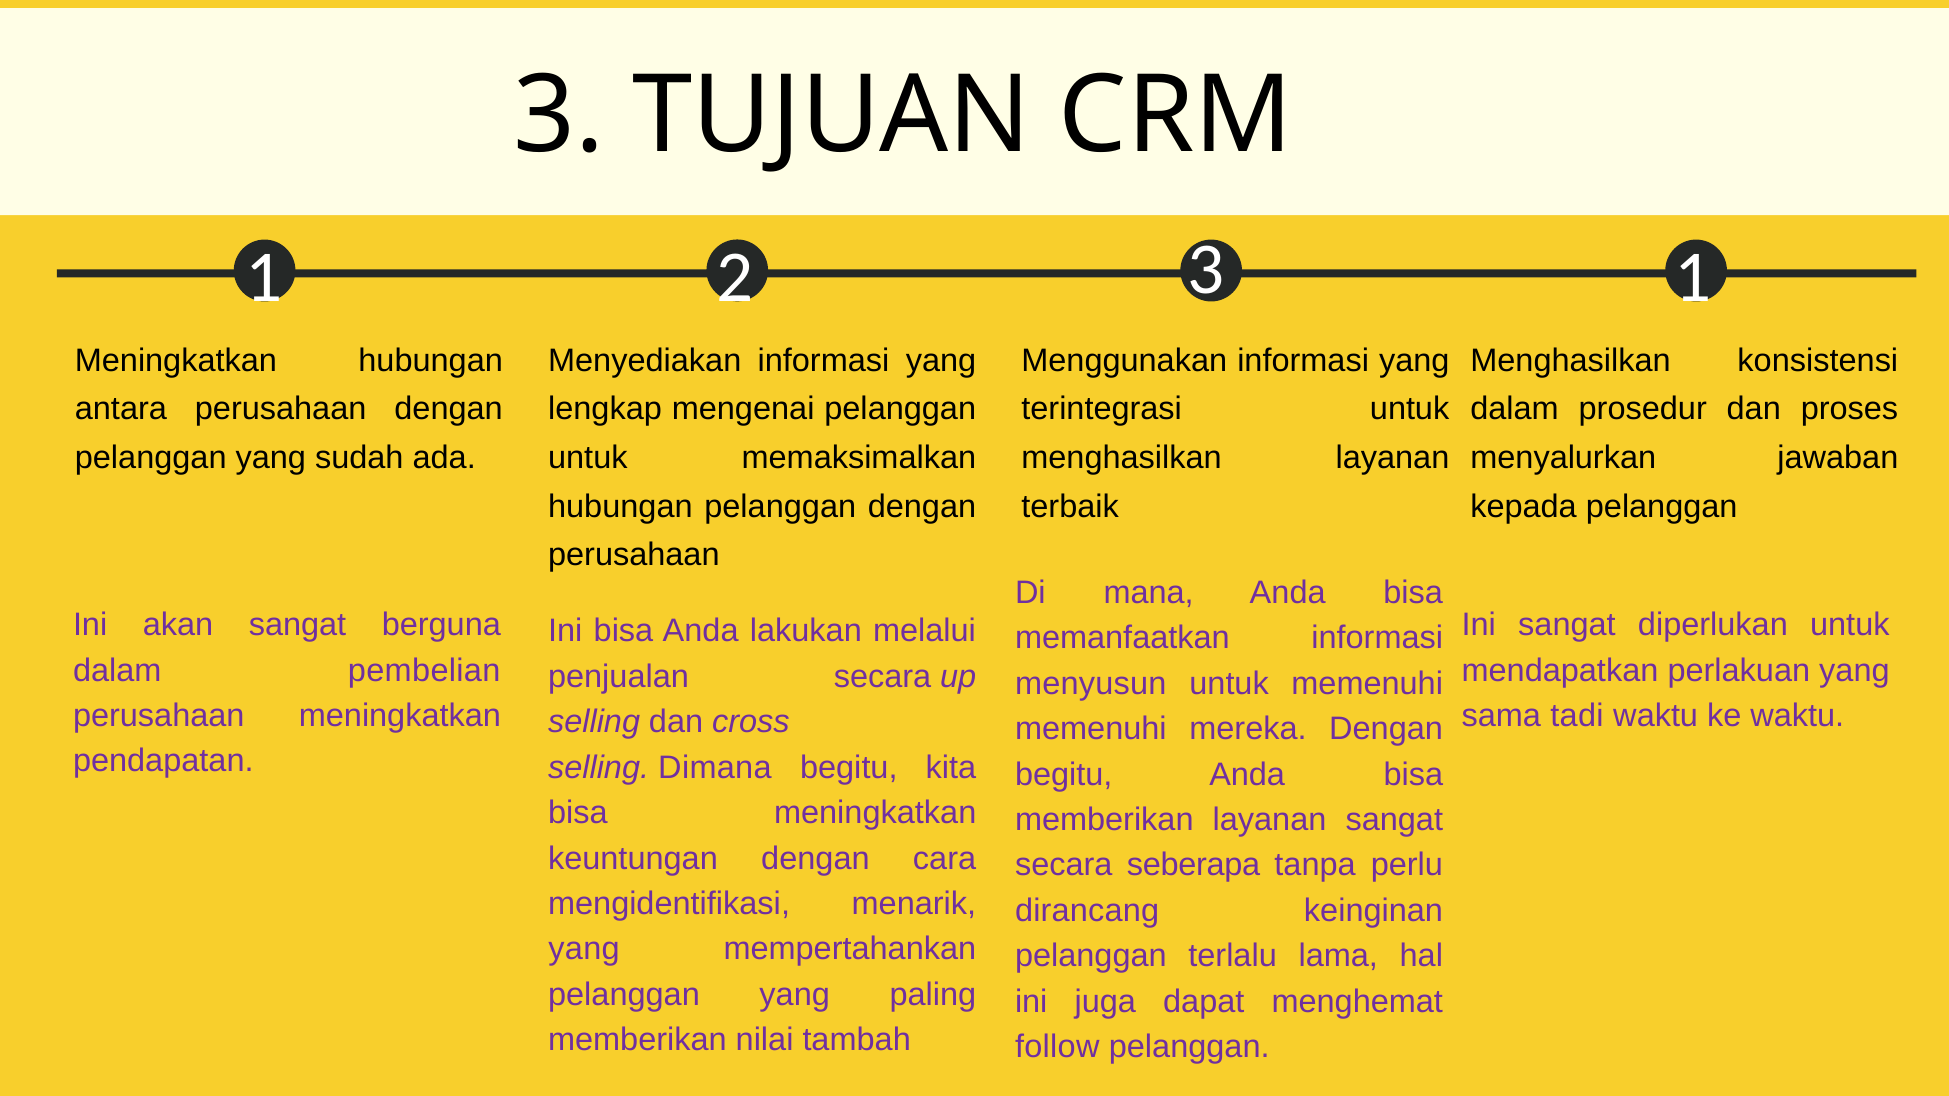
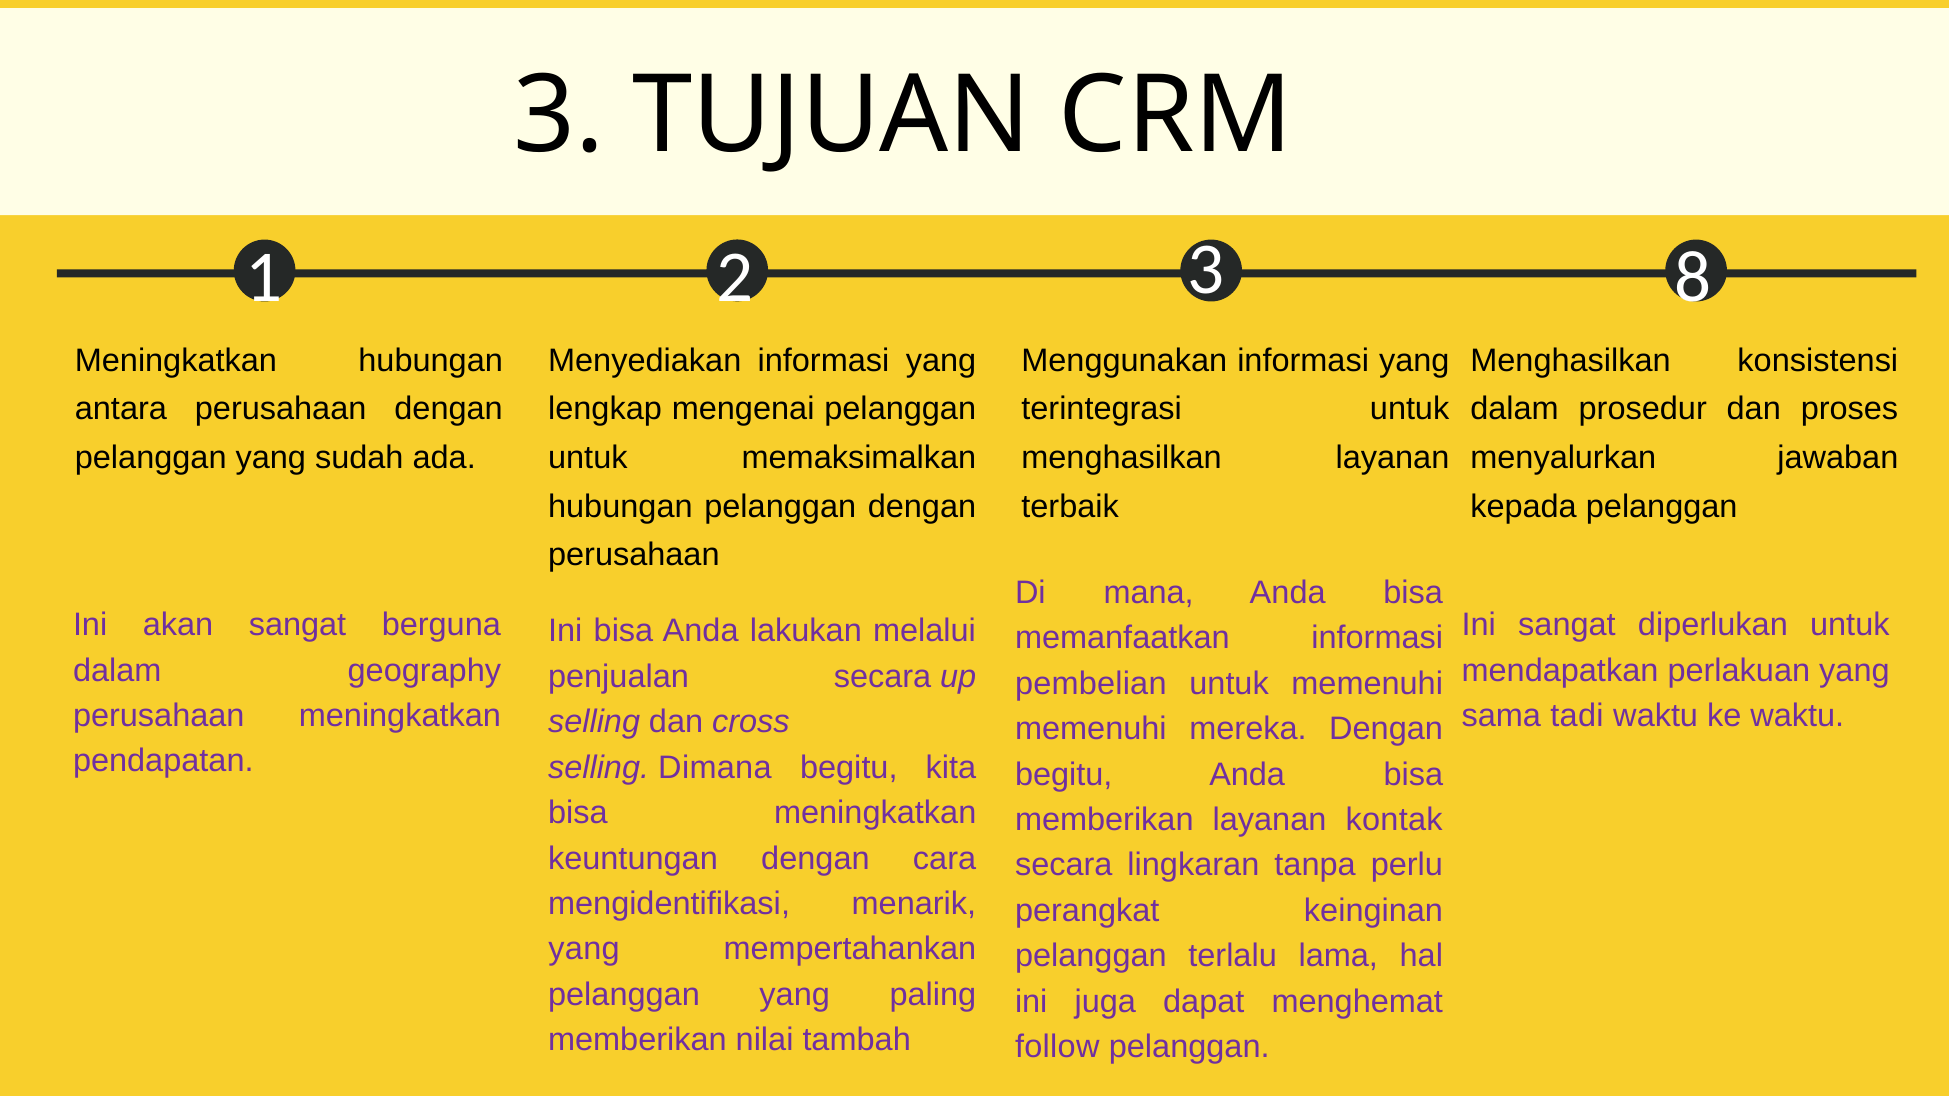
3 1: 1 -> 8
pembelian: pembelian -> geography
menyusun: menyusun -> pembelian
layanan sangat: sangat -> kontak
seberapa: seberapa -> lingkaran
dirancang: dirancang -> perangkat
